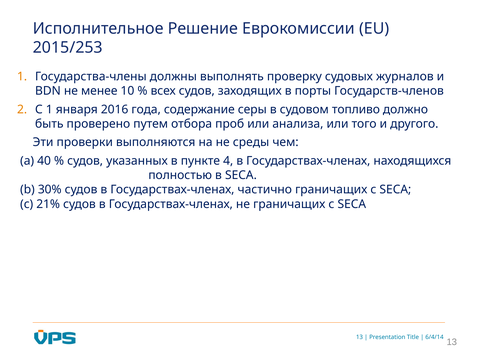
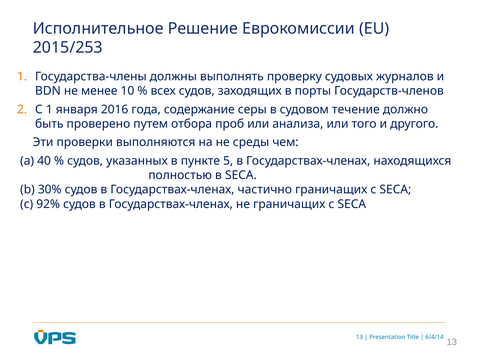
топливо: топливо -> течение
4: 4 -> 5
21%: 21% -> 92%
